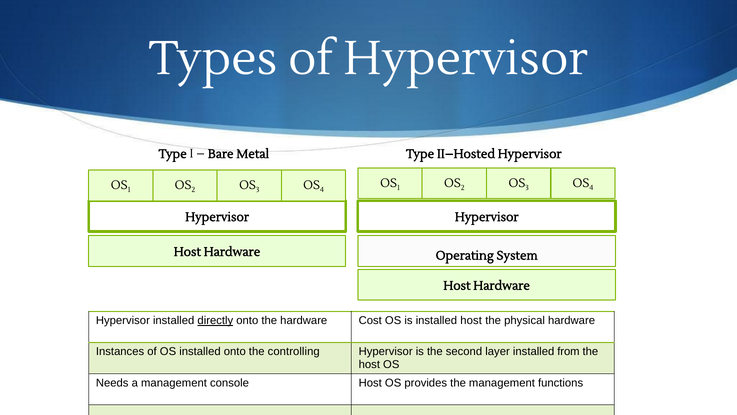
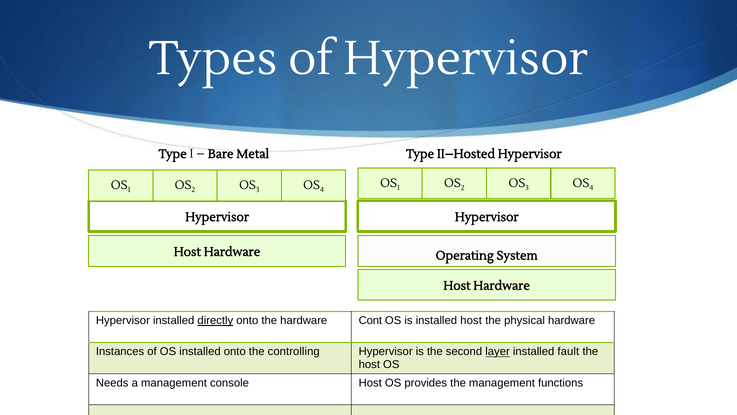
Cost: Cost -> Cont
layer underline: none -> present
from: from -> fault
